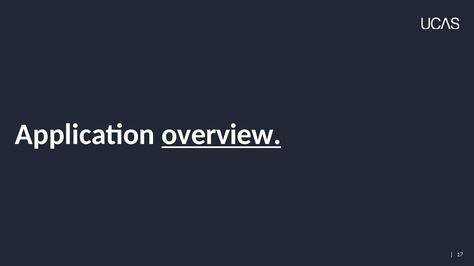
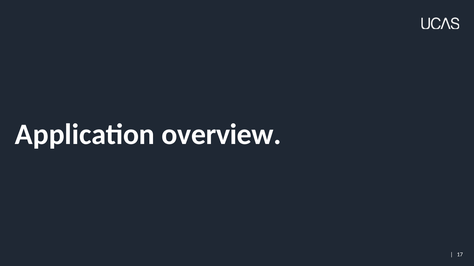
overview underline: present -> none
